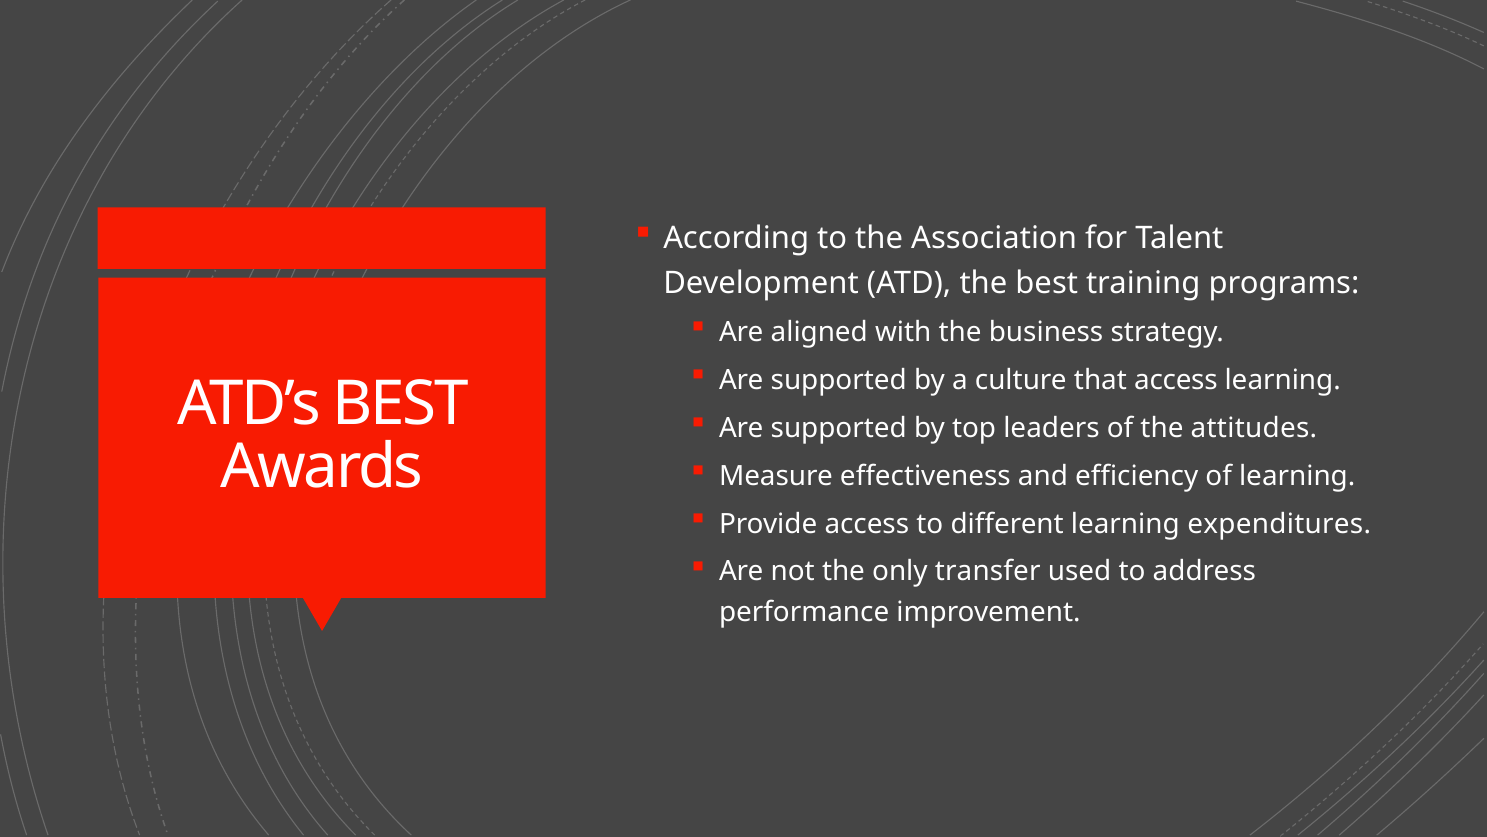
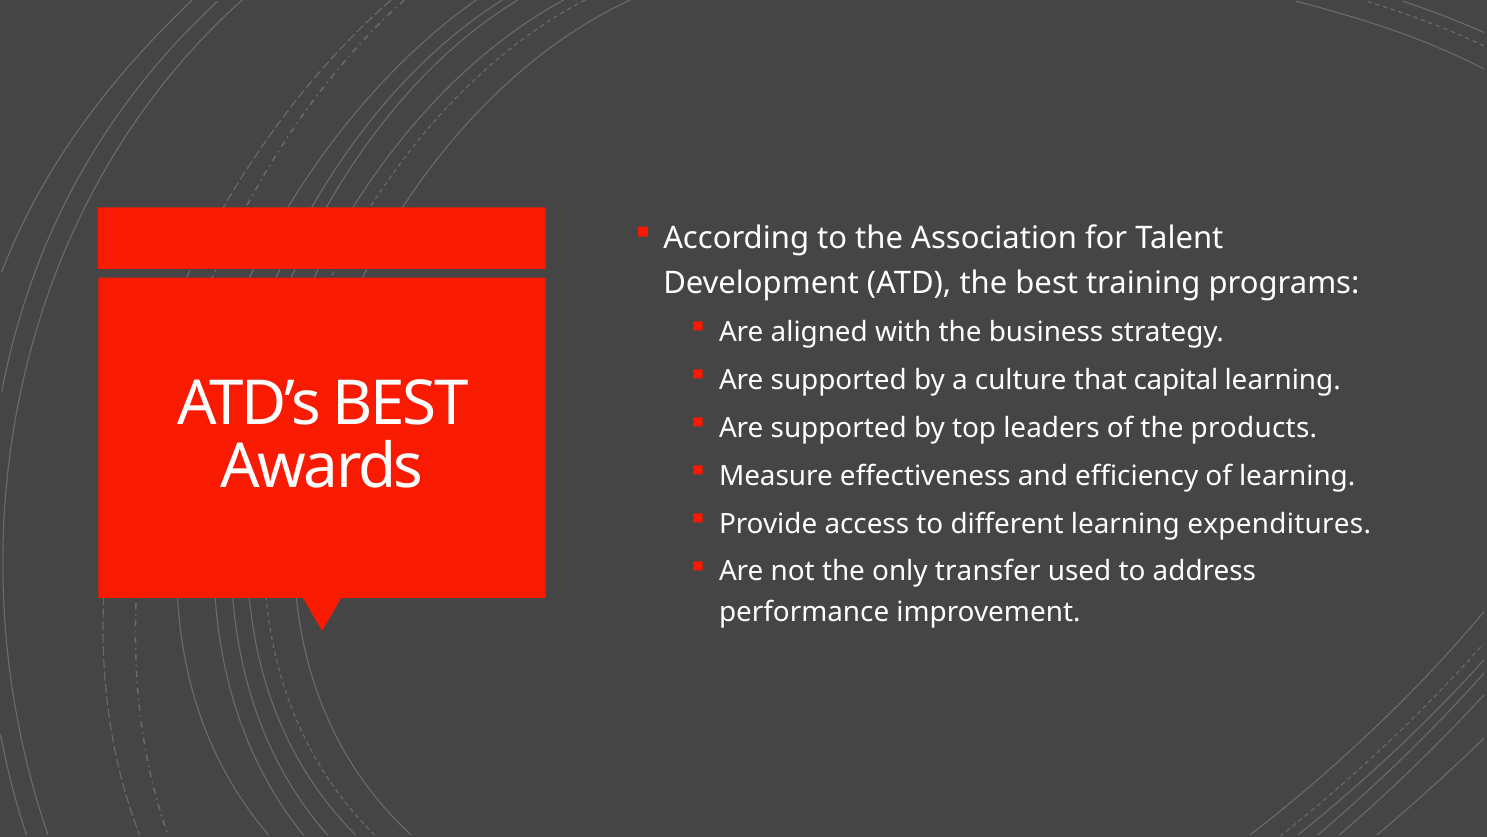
that access: access -> capital
attitudes: attitudes -> products
